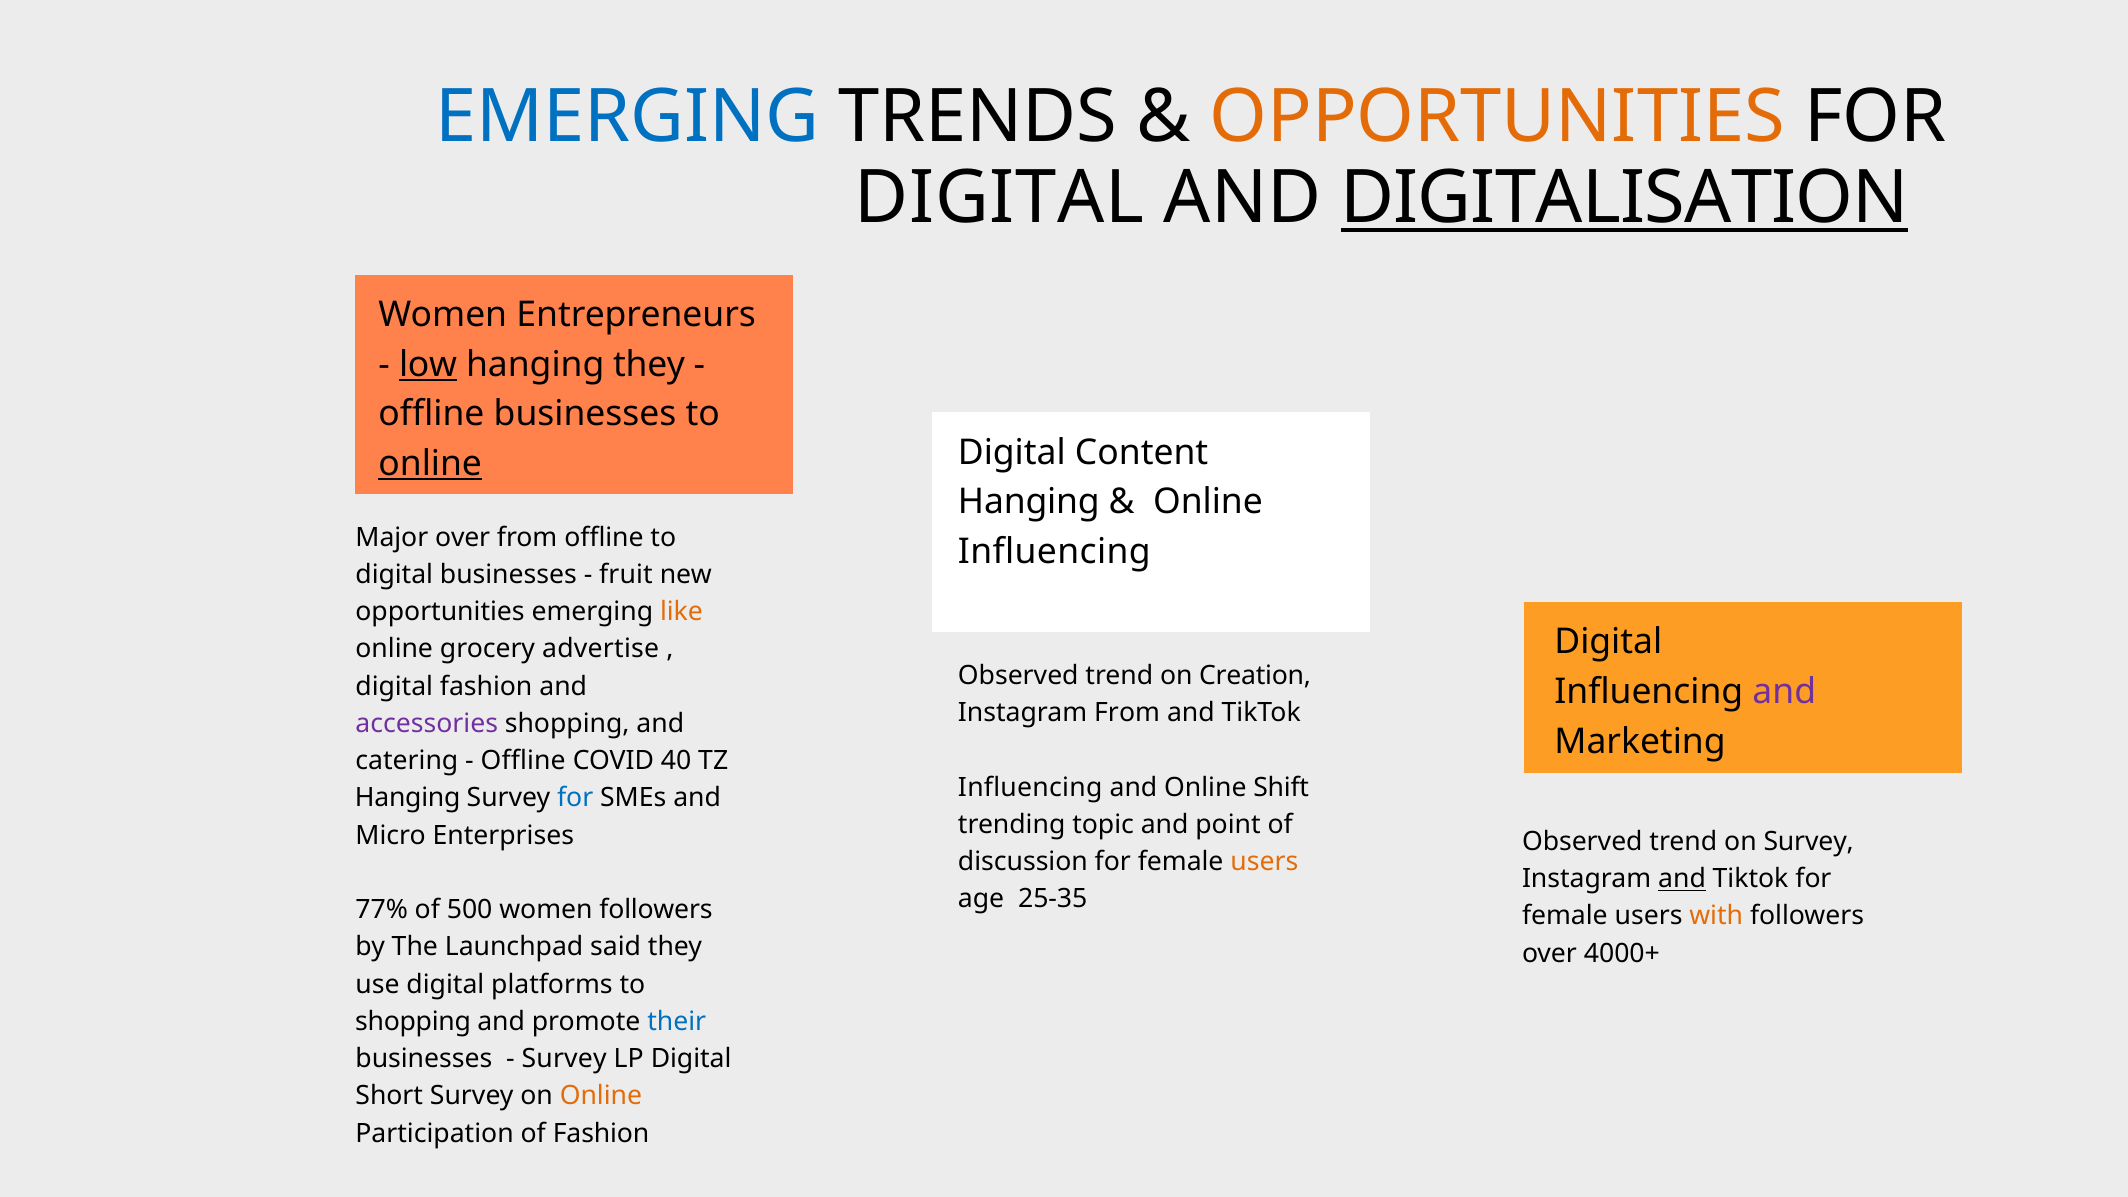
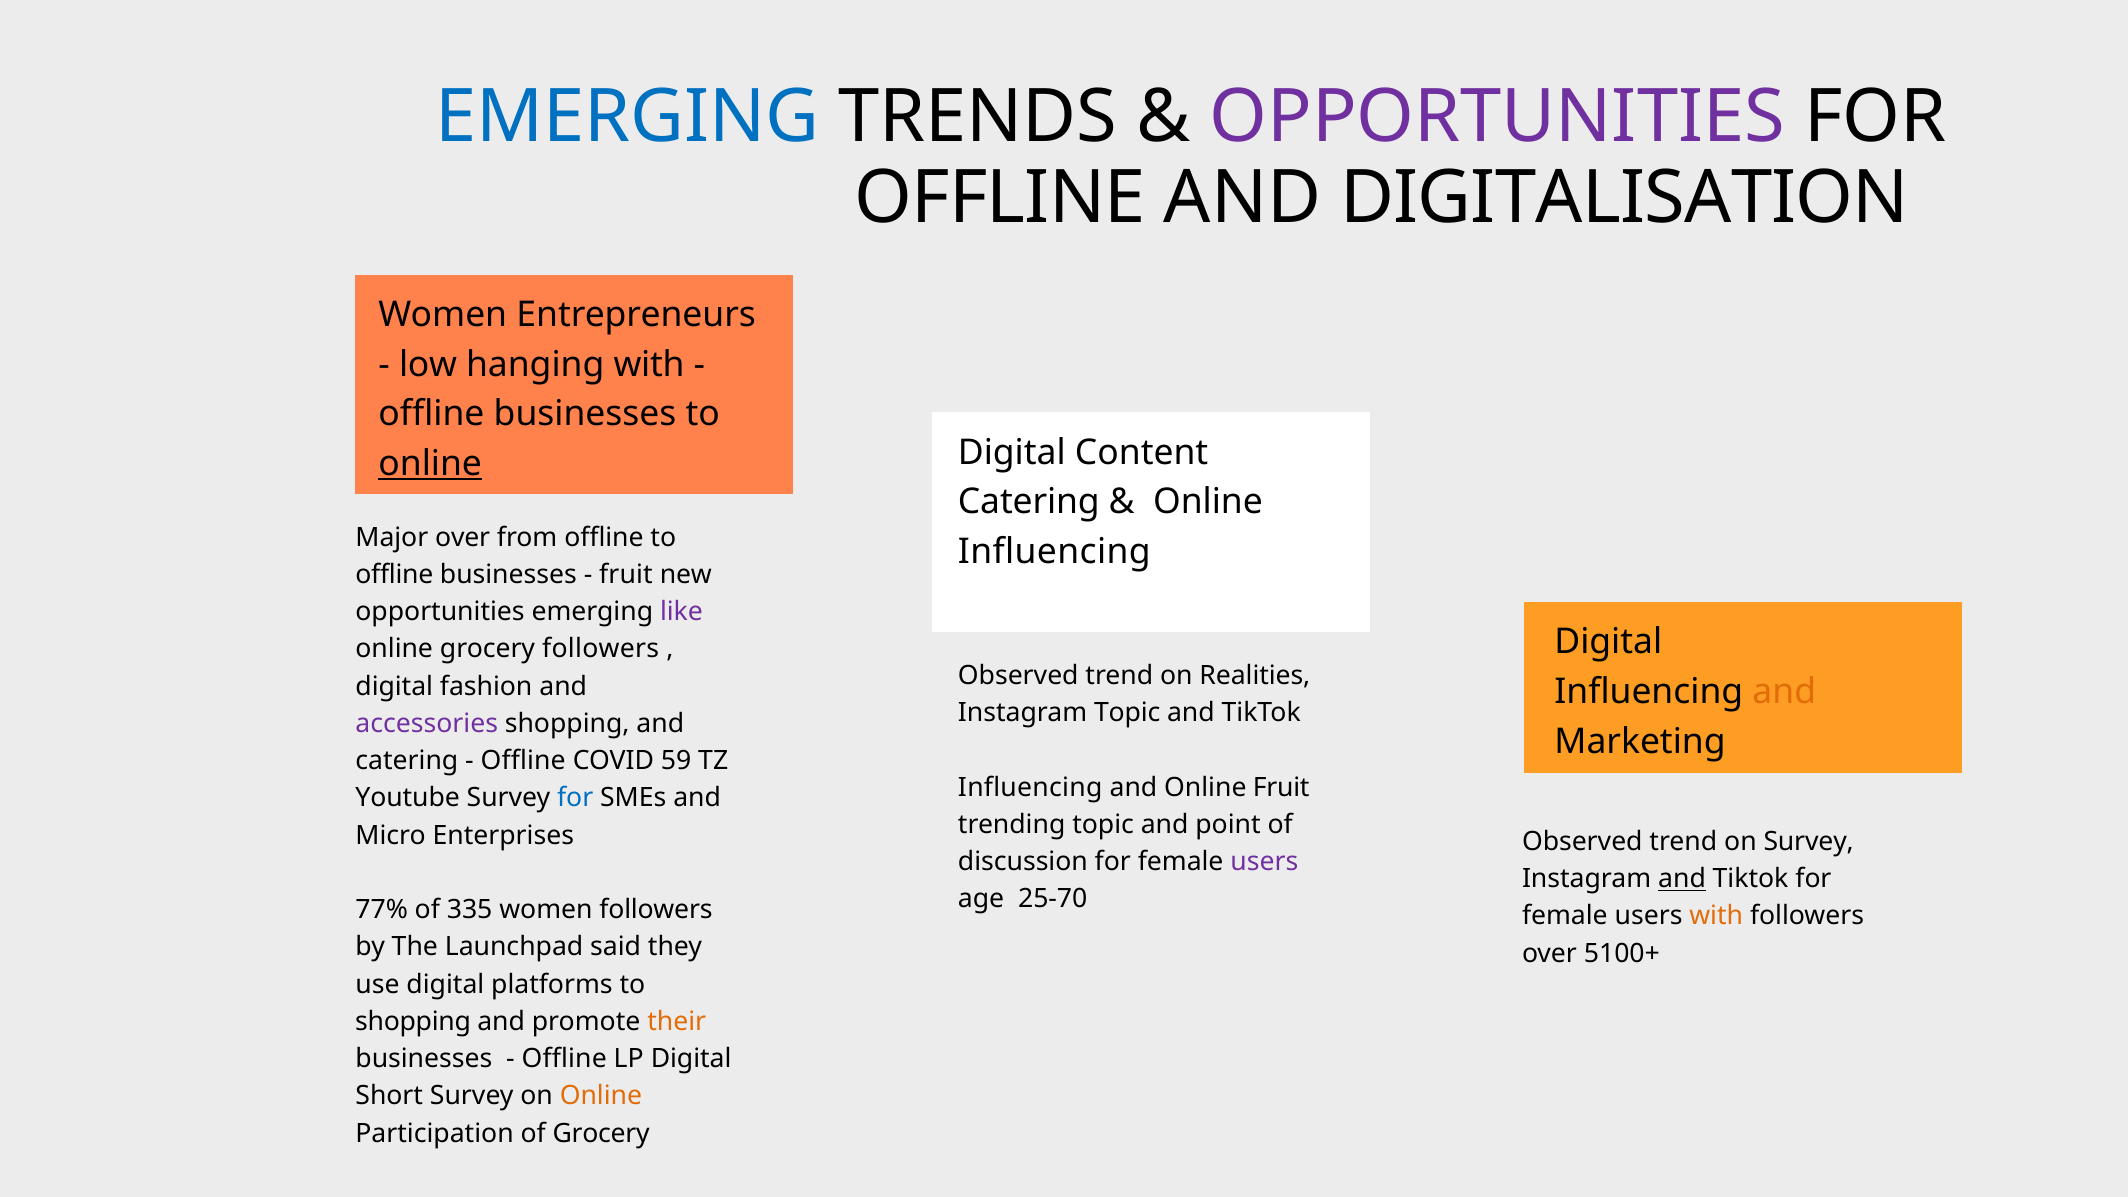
OPPORTUNITIES at (1497, 117) colour: orange -> purple
DIGITAL at (999, 198): DIGITAL -> OFFLINE
DIGITALISATION underline: present -> none
low underline: present -> none
hanging they: they -> with
Hanging at (1029, 502): Hanging -> Catering
digital at (394, 575): digital -> offline
like colour: orange -> purple
grocery advertise: advertise -> followers
Creation: Creation -> Realities
and at (1784, 692) colour: purple -> orange
Instagram From: From -> Topic
40: 40 -> 59
Online Shift: Shift -> Fruit
Hanging at (408, 798): Hanging -> Youtube
users at (1264, 862) colour: orange -> purple
25-35: 25-35 -> 25-70
500: 500 -> 335
4000+: 4000+ -> 5100+
their colour: blue -> orange
Survey at (564, 1059): Survey -> Offline
of Fashion: Fashion -> Grocery
